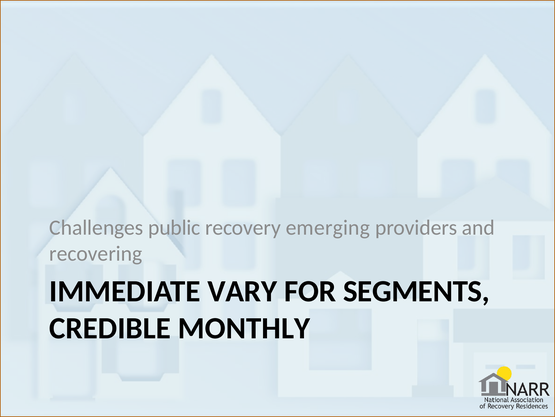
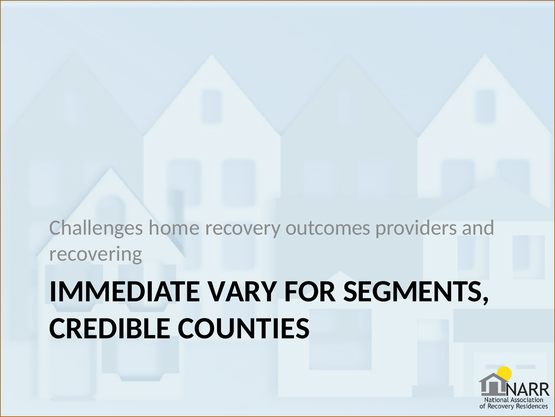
public: public -> home
emerging: emerging -> outcomes
MONTHLY: MONTHLY -> COUNTIES
